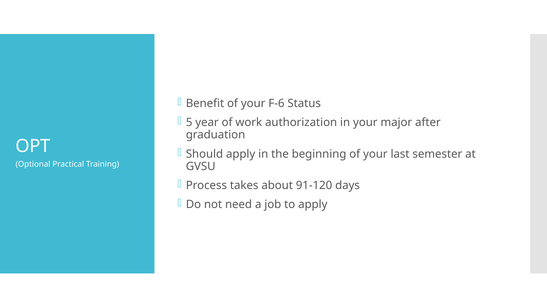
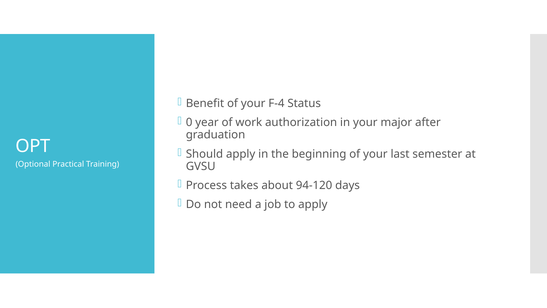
F-6: F-6 -> F-4
5: 5 -> 0
91-120: 91-120 -> 94-120
